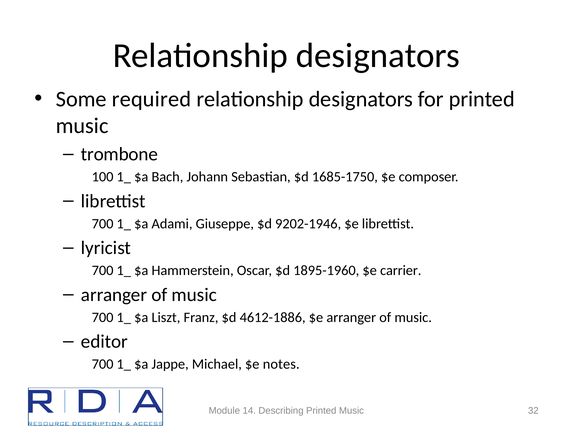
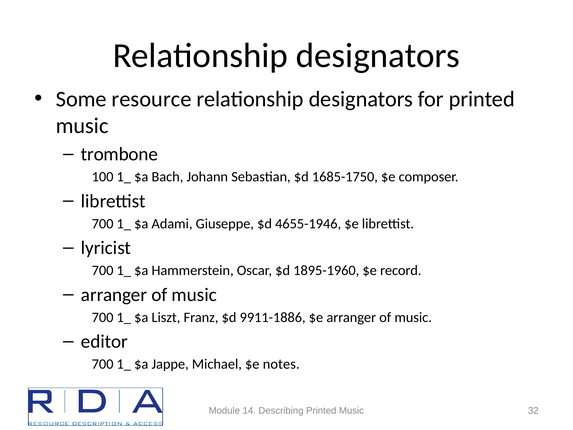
required: required -> resource
9202-1946: 9202-1946 -> 4655-1946
carrier: carrier -> record
4612-1886: 4612-1886 -> 9911-1886
